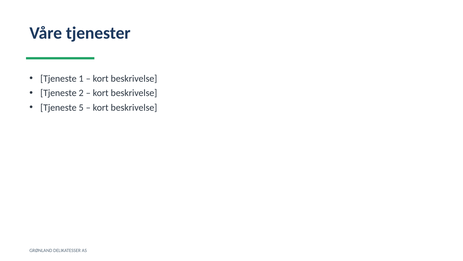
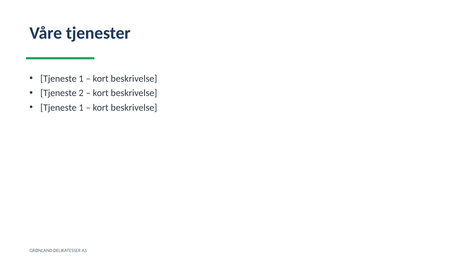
5 at (81, 107): 5 -> 1
